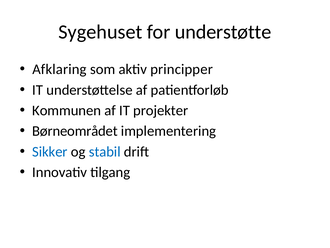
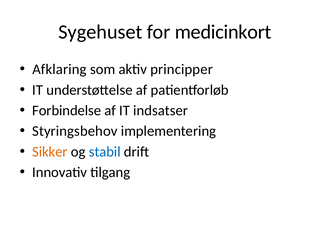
understøtte: understøtte -> medicinkort
Kommunen: Kommunen -> Forbindelse
projekter: projekter -> indsatser
Børneområdet: Børneområdet -> Styringsbehov
Sikker colour: blue -> orange
